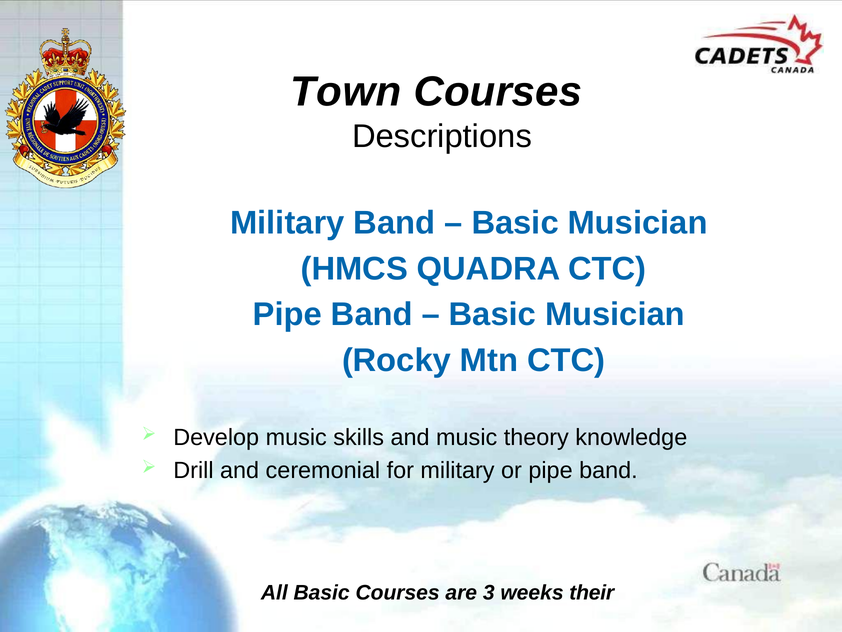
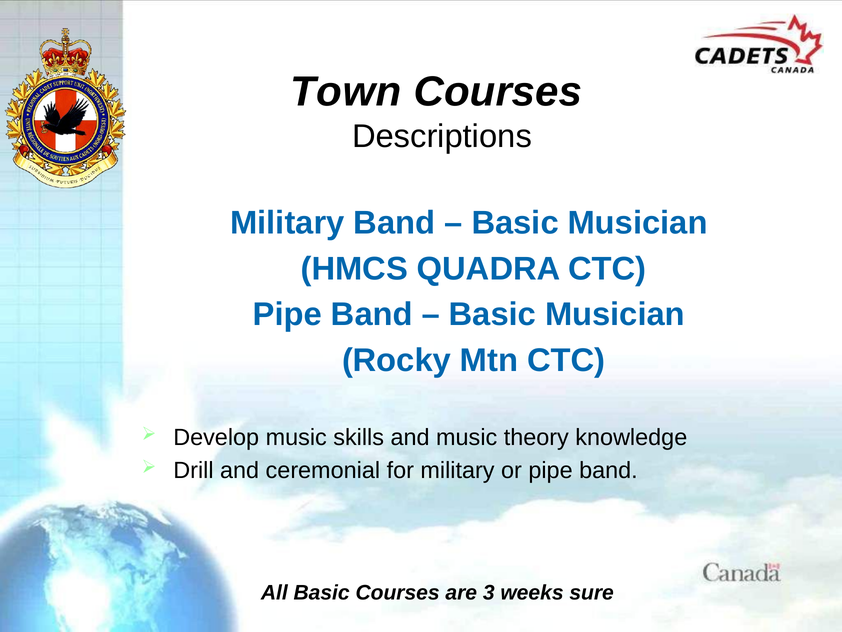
their: their -> sure
